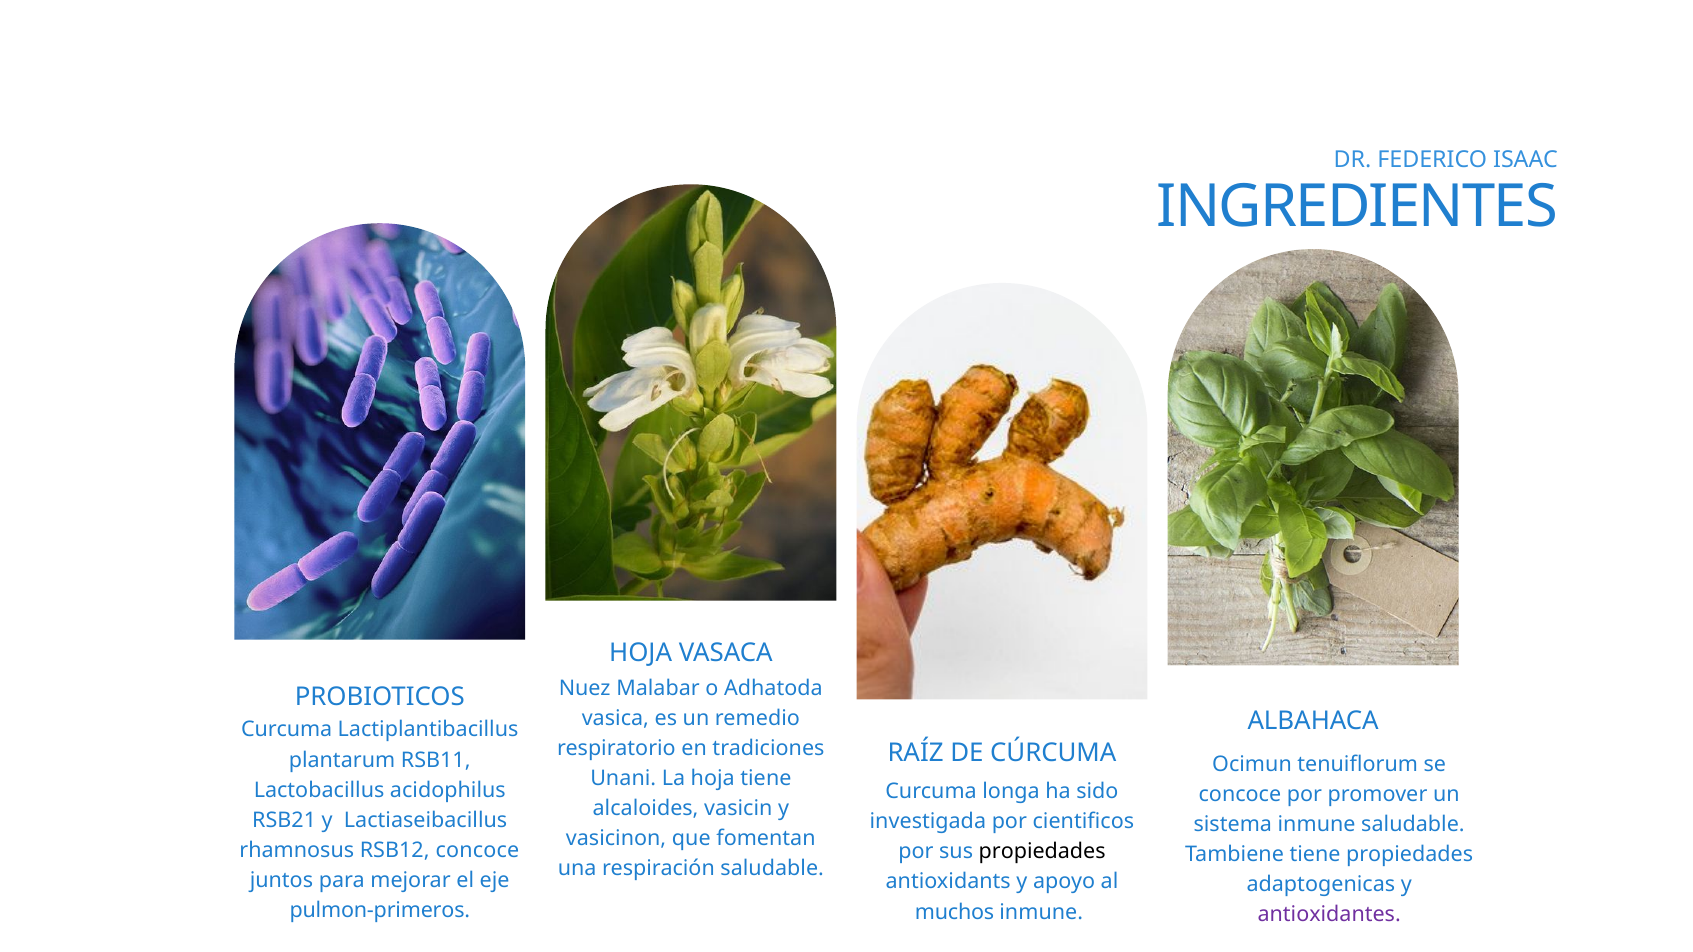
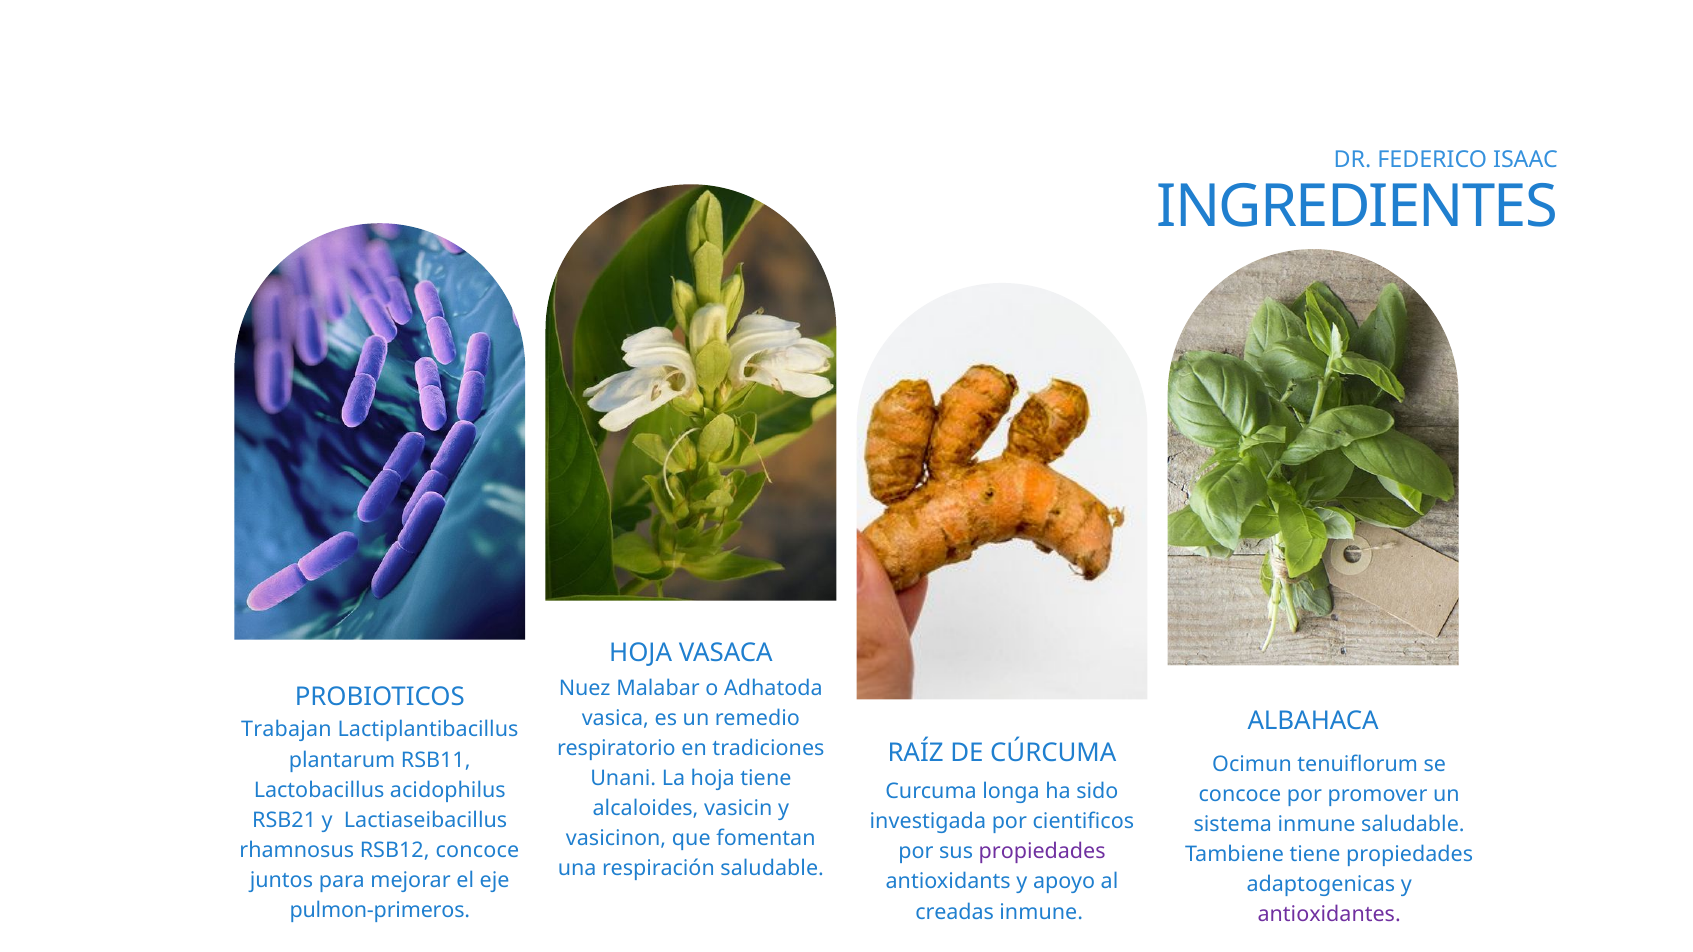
Curcuma at (287, 730): Curcuma -> Trabajan
propiedades at (1042, 852) colour: black -> purple
muchos: muchos -> creadas
